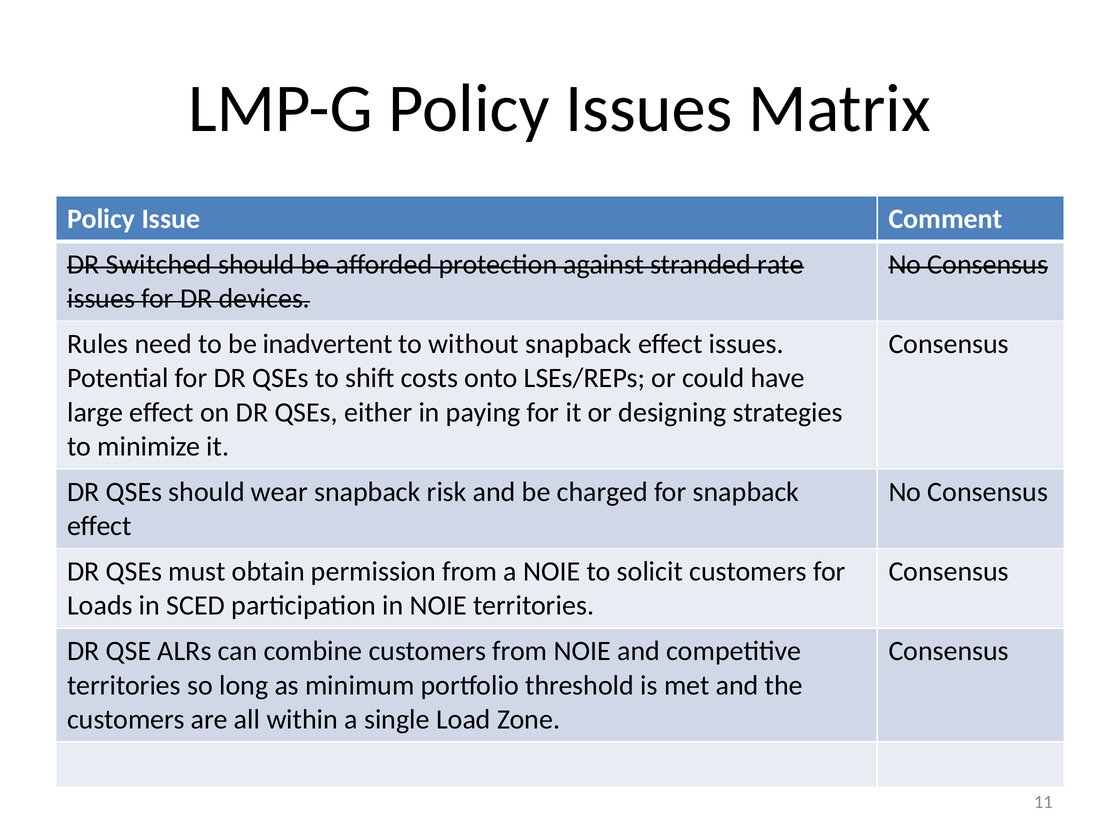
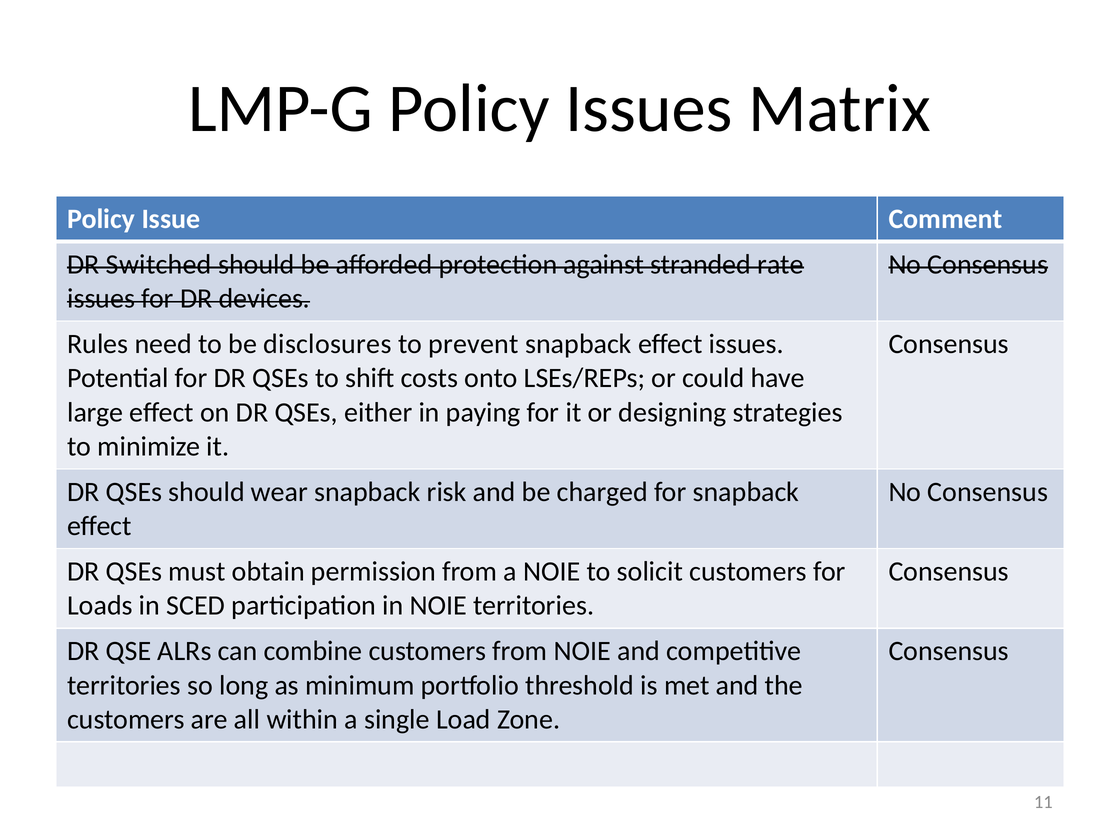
inadvertent: inadvertent -> disclosures
without: without -> prevent
